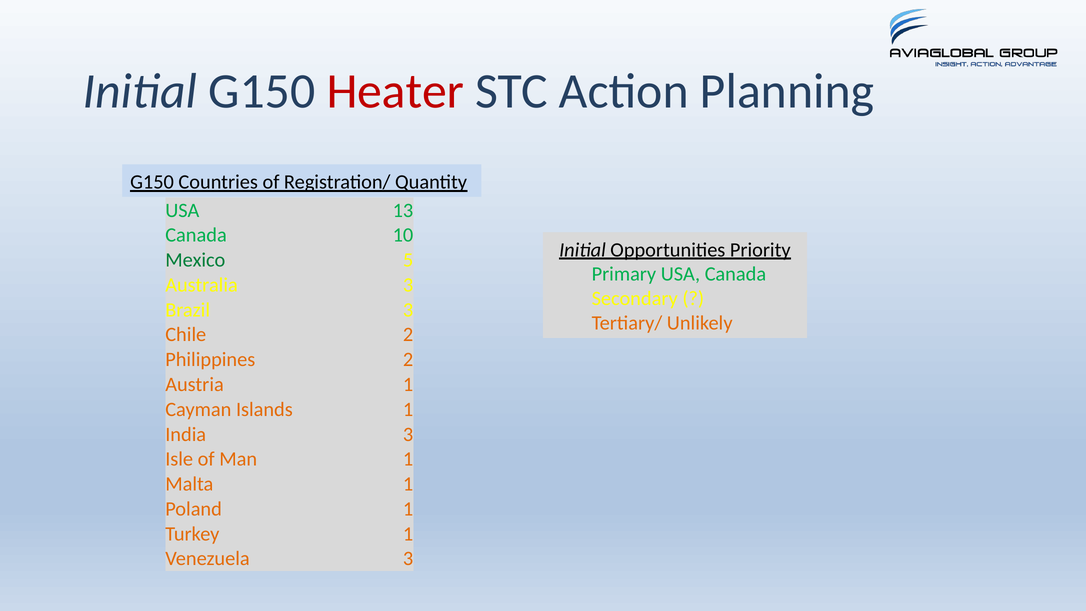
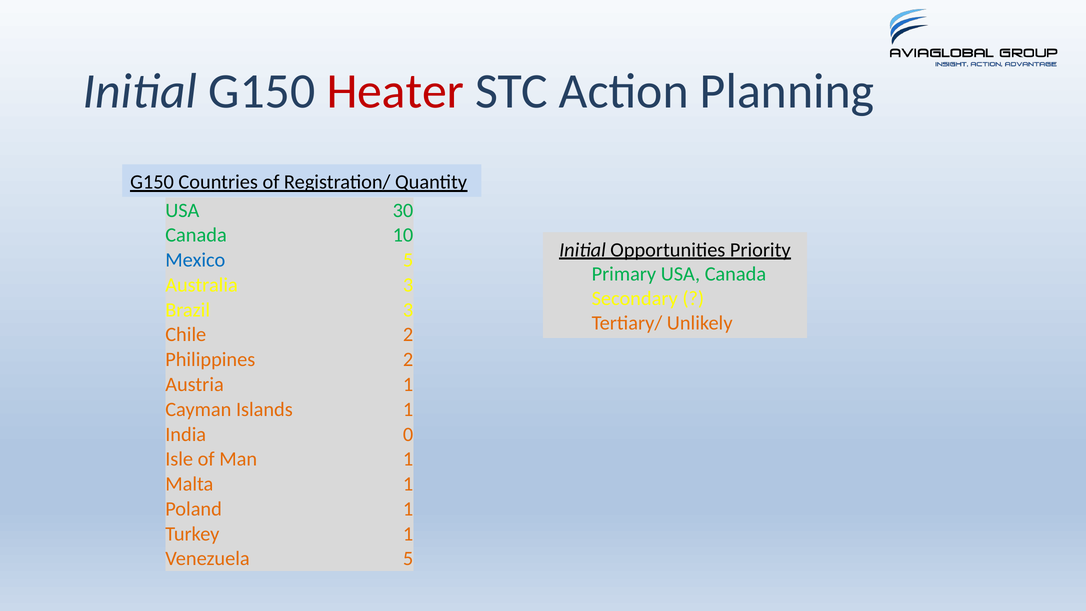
13: 13 -> 30
Mexico colour: green -> blue
India 3: 3 -> 0
Venezuela 3: 3 -> 5
